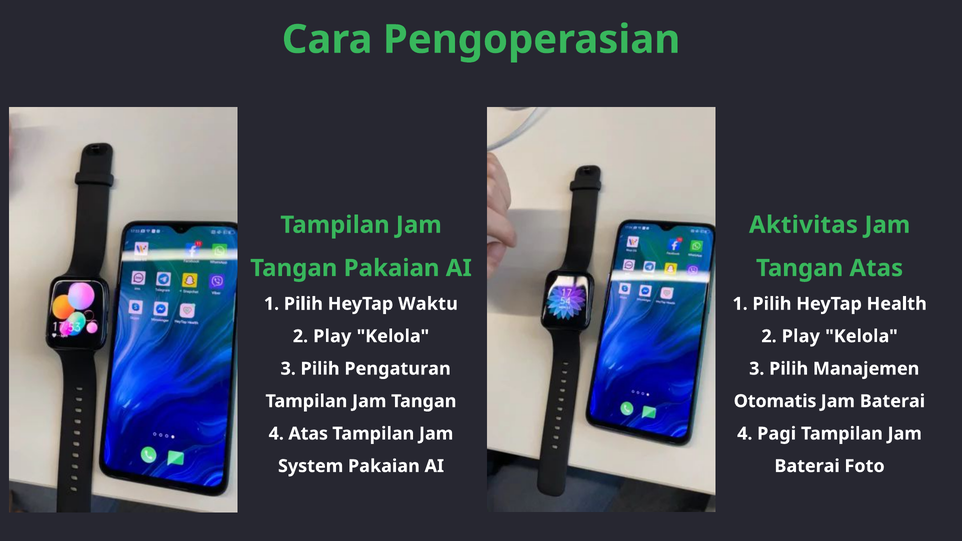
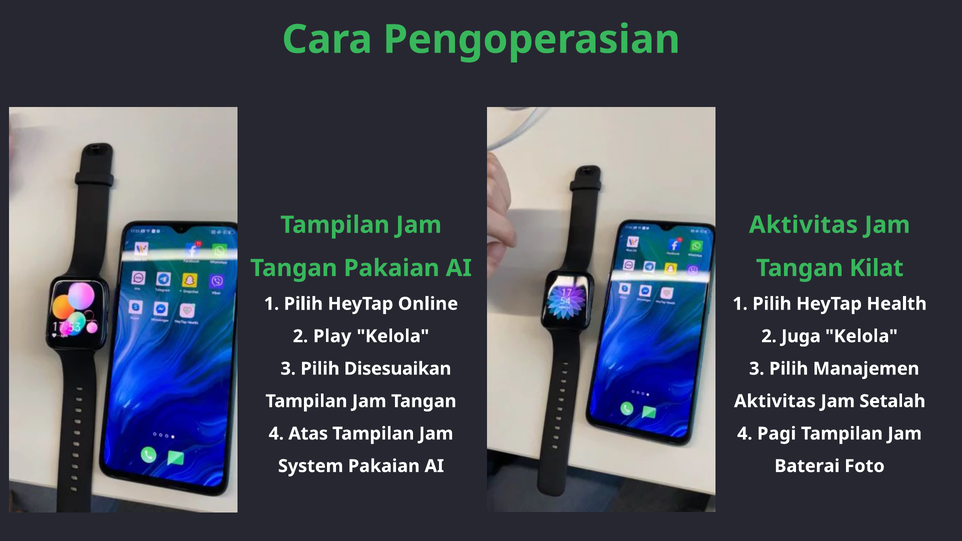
Tangan Atas: Atas -> Kilat
Waktu: Waktu -> Online
Play at (801, 336): Play -> Juga
Pengaturan: Pengaturan -> Disesuaikan
Otomatis at (775, 401): Otomatis -> Aktivitas
Baterai at (892, 401): Baterai -> Setalah
